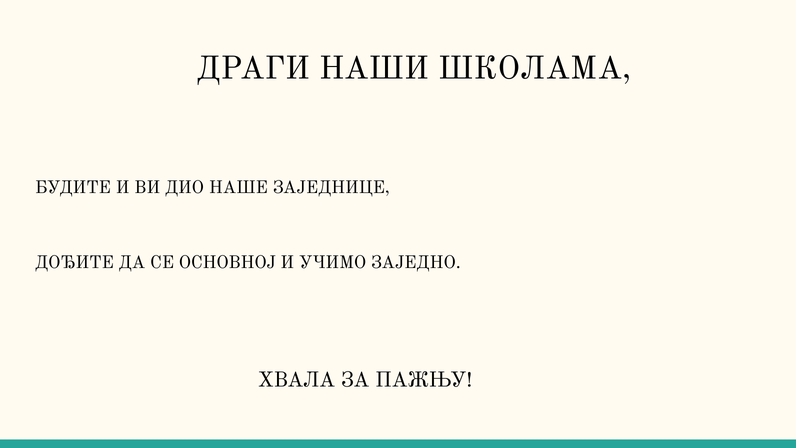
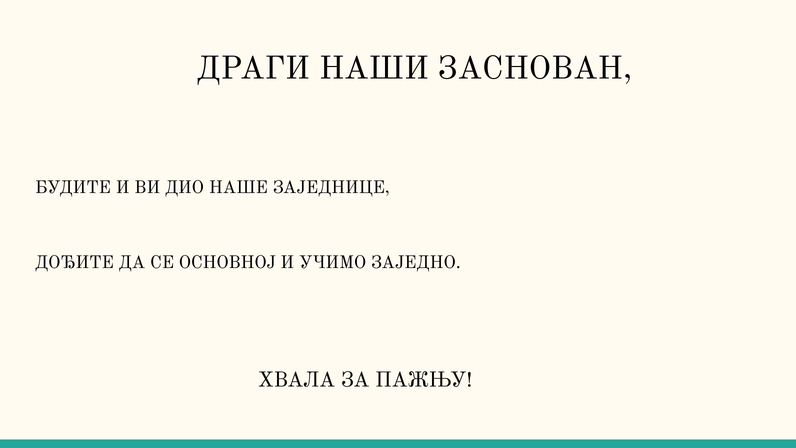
ШКОЛАМА: ШКОЛАМА -> ЗАСНОВАН
